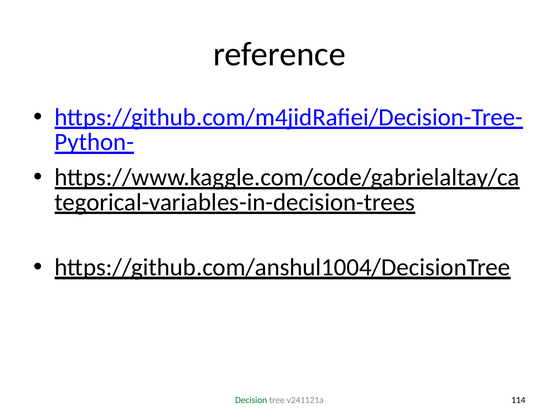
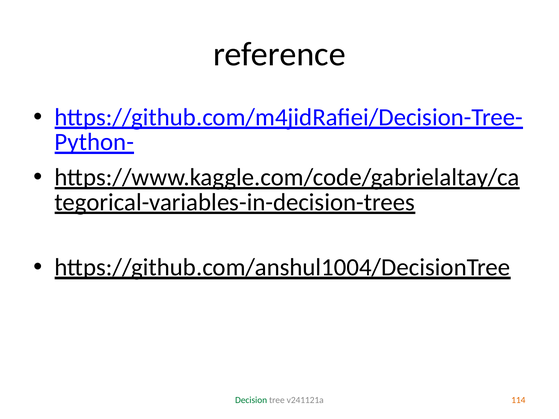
114 colour: black -> orange
